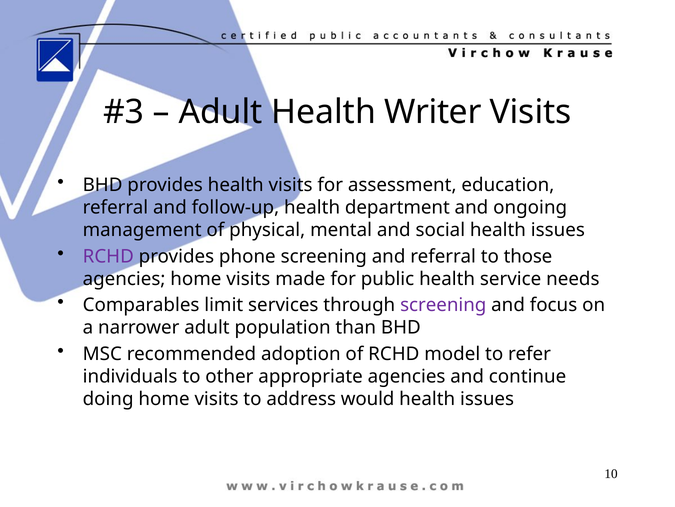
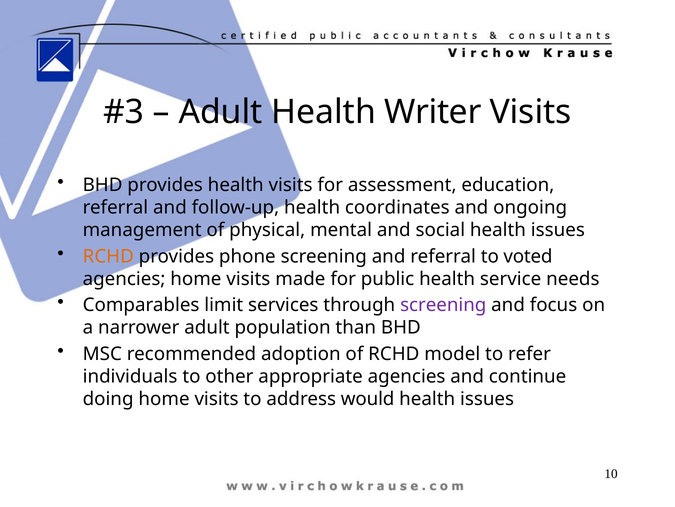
department: department -> coordinates
RCHD at (108, 256) colour: purple -> orange
those: those -> voted
